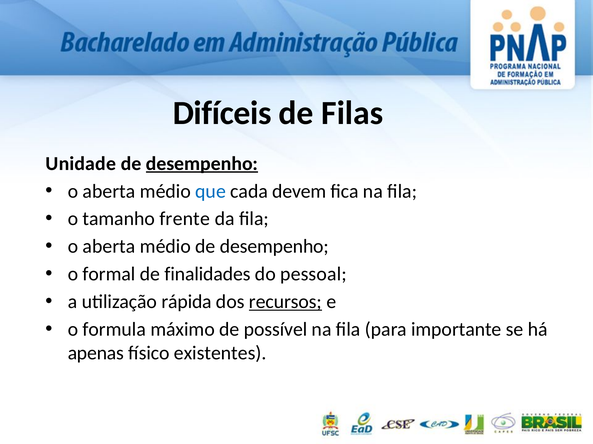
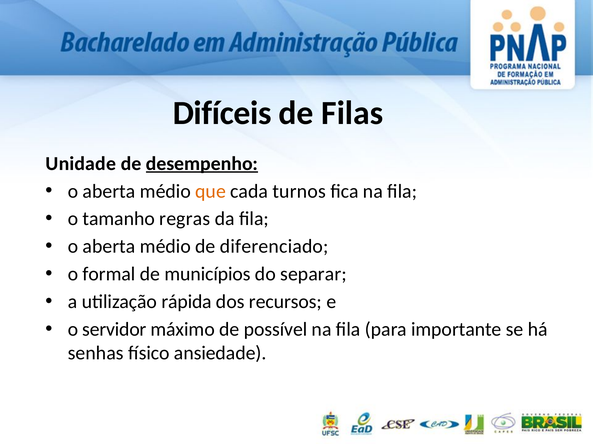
que colour: blue -> orange
devem: devem -> turnos
frente: frente -> regras
médio de desempenho: desempenho -> diferenciado
finalidades: finalidades -> municípios
pessoal: pessoal -> separar
recursos underline: present -> none
formula: formula -> servidor
apenas: apenas -> senhas
existentes: existentes -> ansiedade
